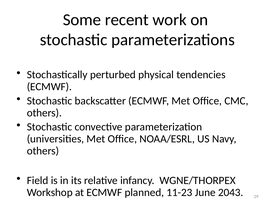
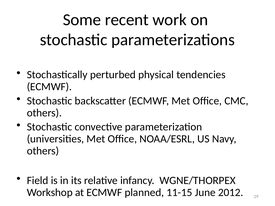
11-23: 11-23 -> 11-15
2043: 2043 -> 2012
